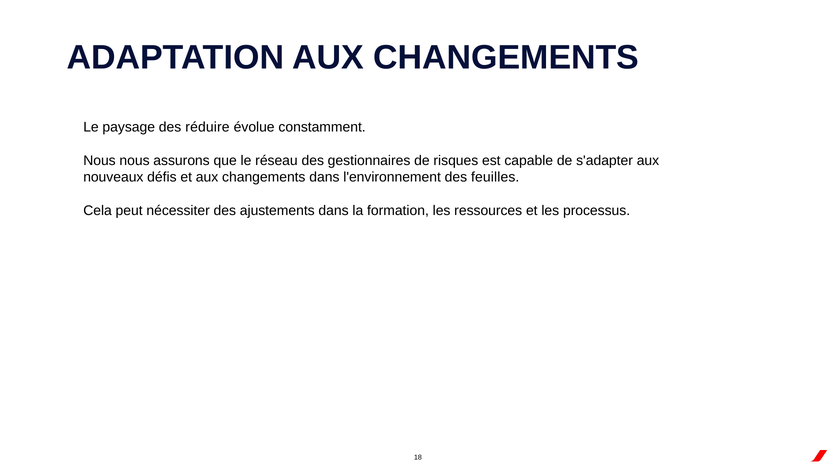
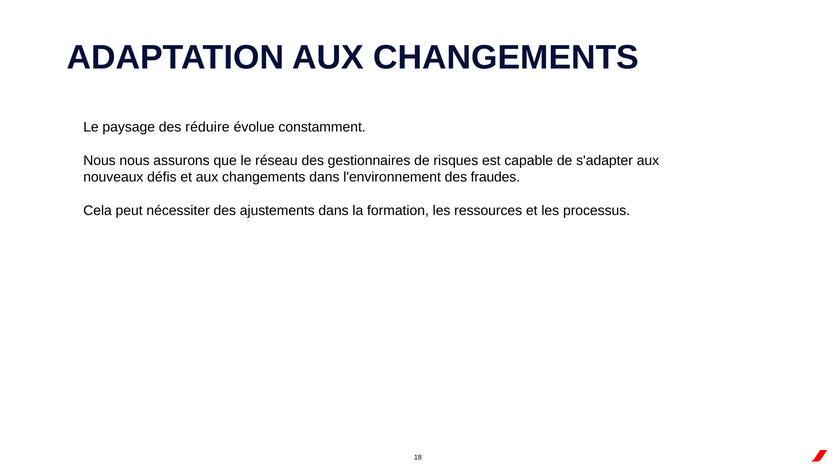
feuilles: feuilles -> fraudes
